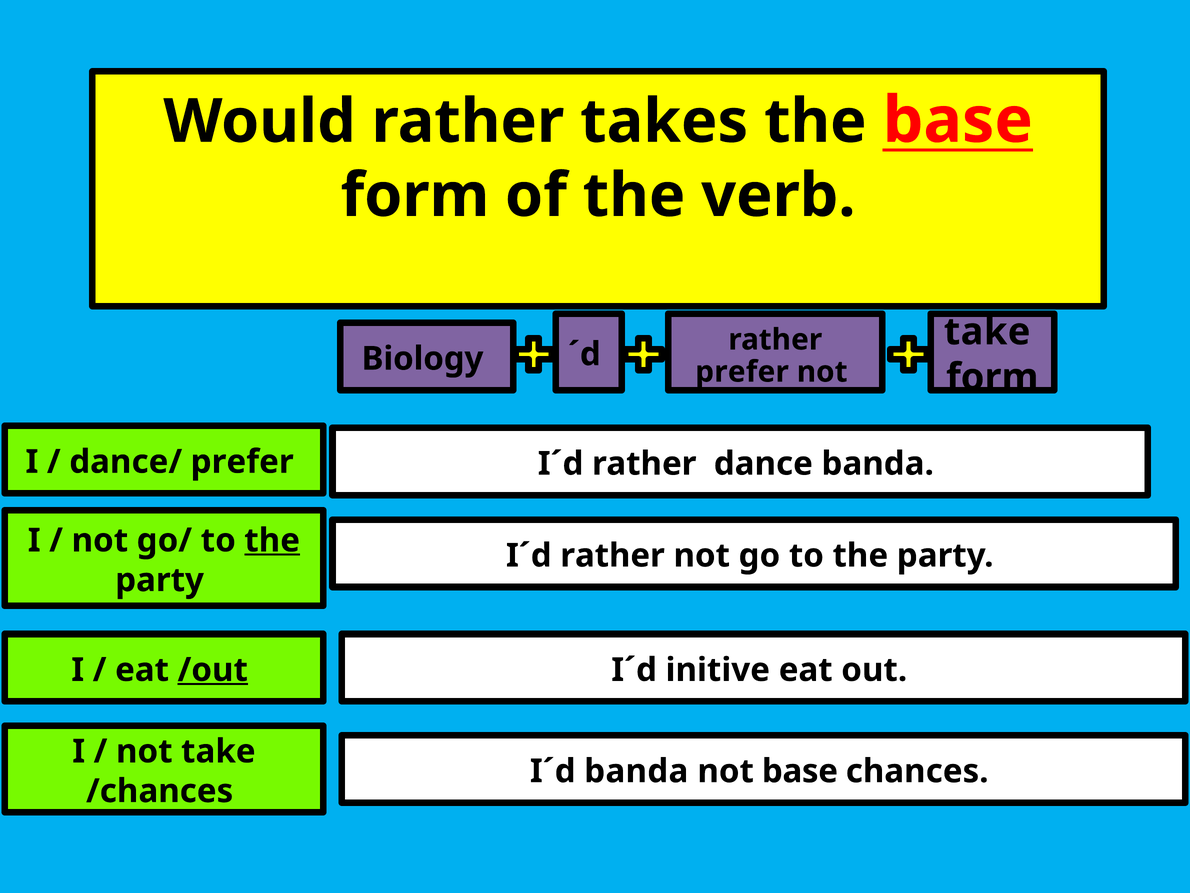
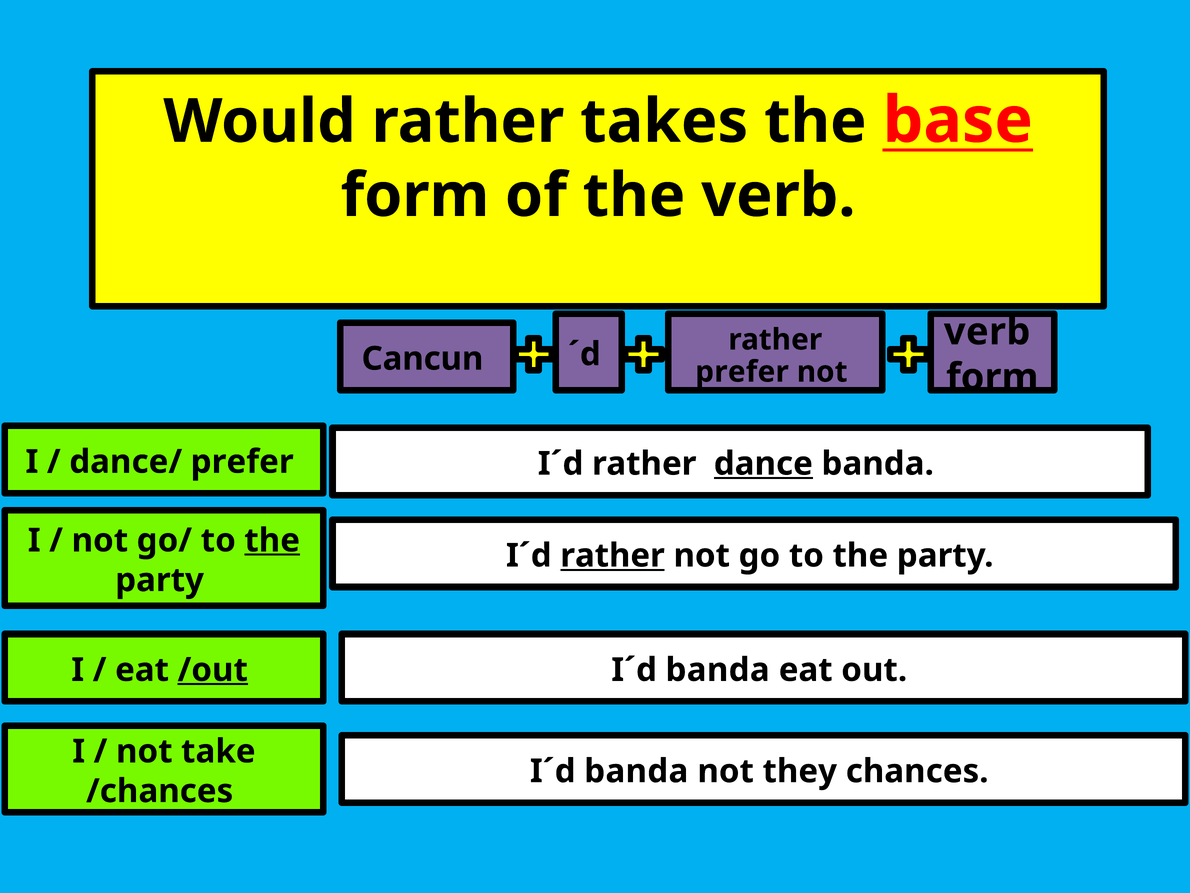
take at (987, 332): take -> verb
Biology: Biology -> Cancun
dance underline: none -> present
rather at (613, 555) underline: none -> present
initive at (718, 670): initive -> banda
not base: base -> they
